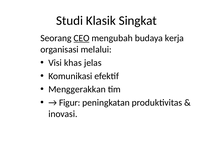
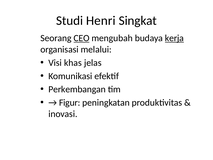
Klasik: Klasik -> Henri
kerja underline: none -> present
Menggerakkan: Menggerakkan -> Perkembangan
